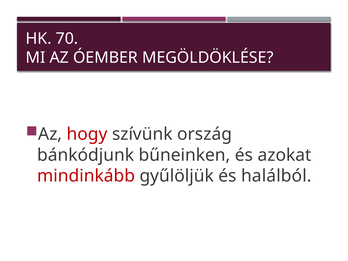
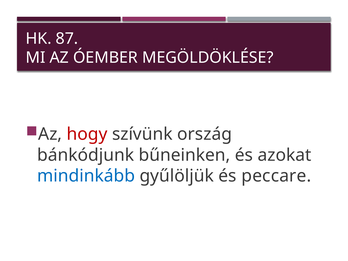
70: 70 -> 87
mindinkább colour: red -> blue
halálból: halálból -> peccare
